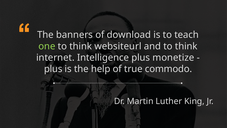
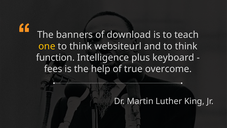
one colour: light green -> yellow
internet: internet -> function
monetize: monetize -> keyboard
plus at (53, 69): plus -> fees
commodo: commodo -> overcome
